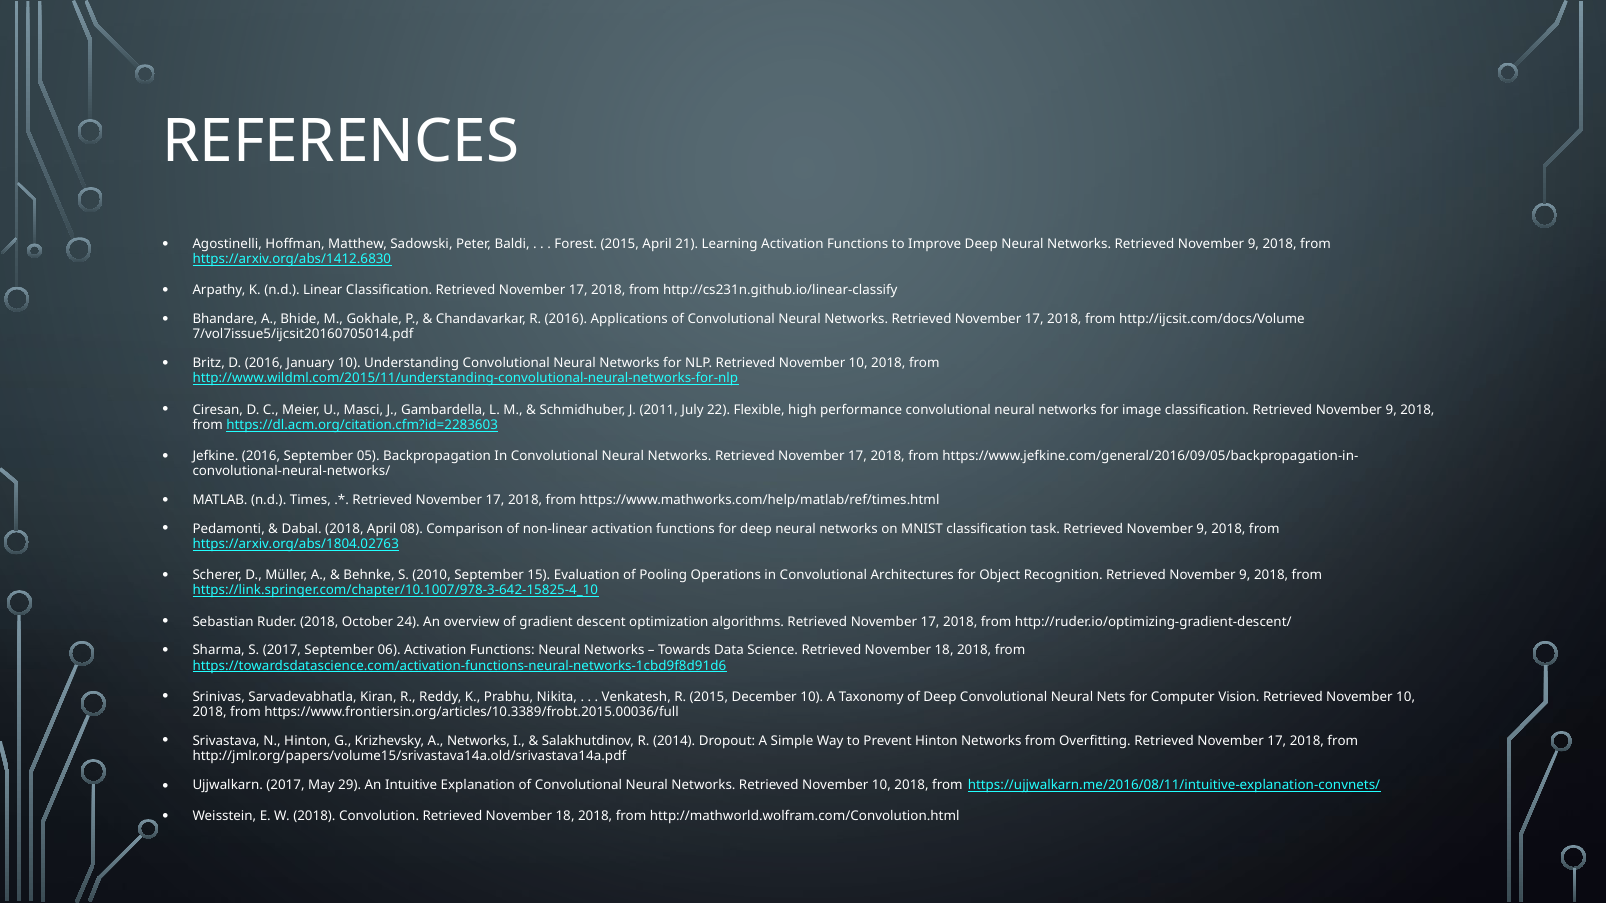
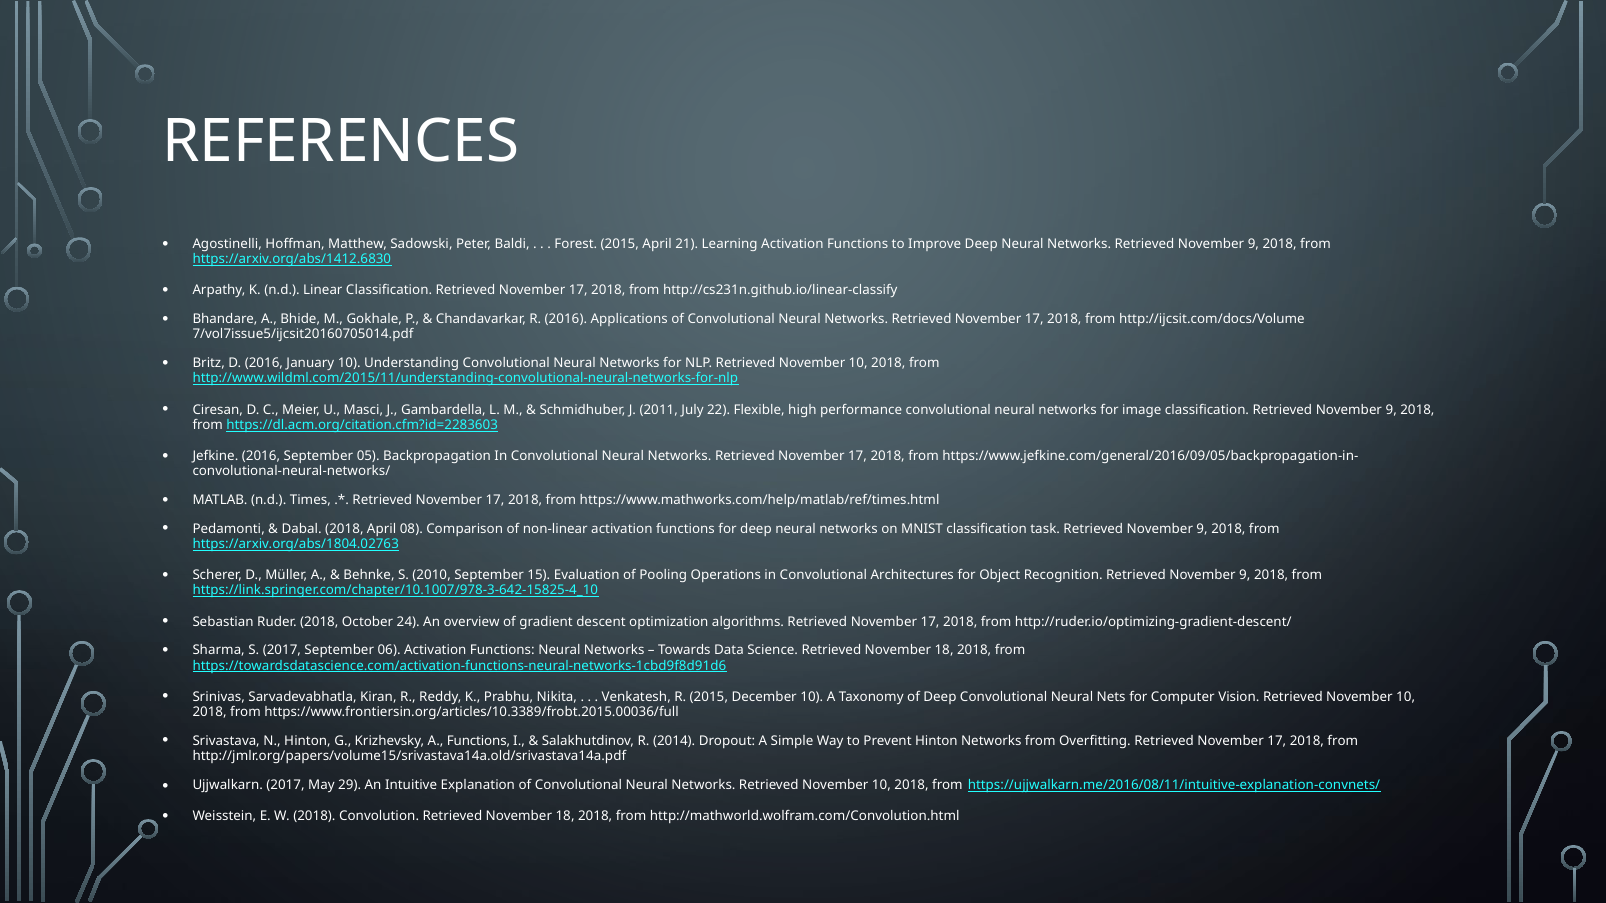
A Networks: Networks -> Functions
